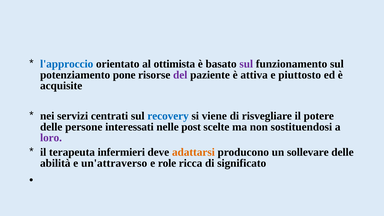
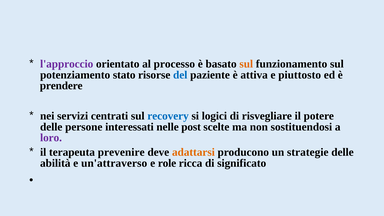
l'approccio colour: blue -> purple
ottimista: ottimista -> processo
sul at (246, 64) colour: purple -> orange
pone: pone -> stato
del colour: purple -> blue
acquisite: acquisite -> prendere
viene: viene -> logici
infermieri: infermieri -> prevenire
sollevare: sollevare -> strategie
